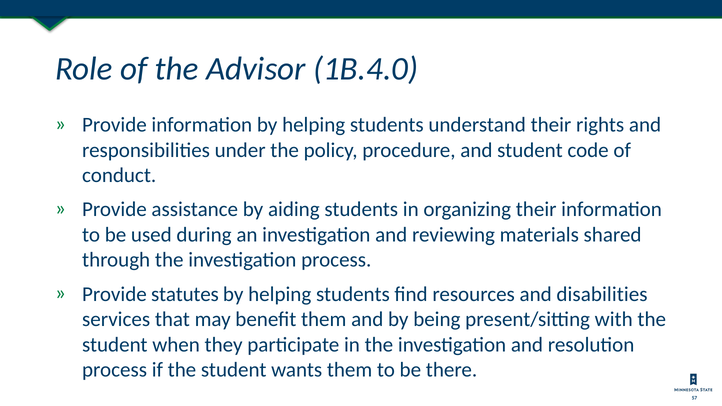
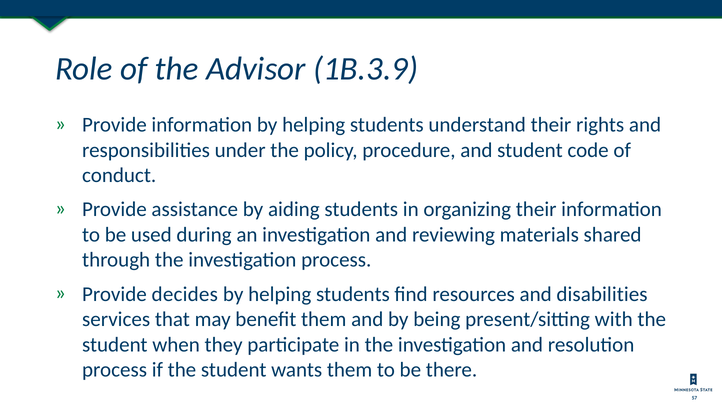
1B.4.0: 1B.4.0 -> 1B.3.9
statutes: statutes -> decides
